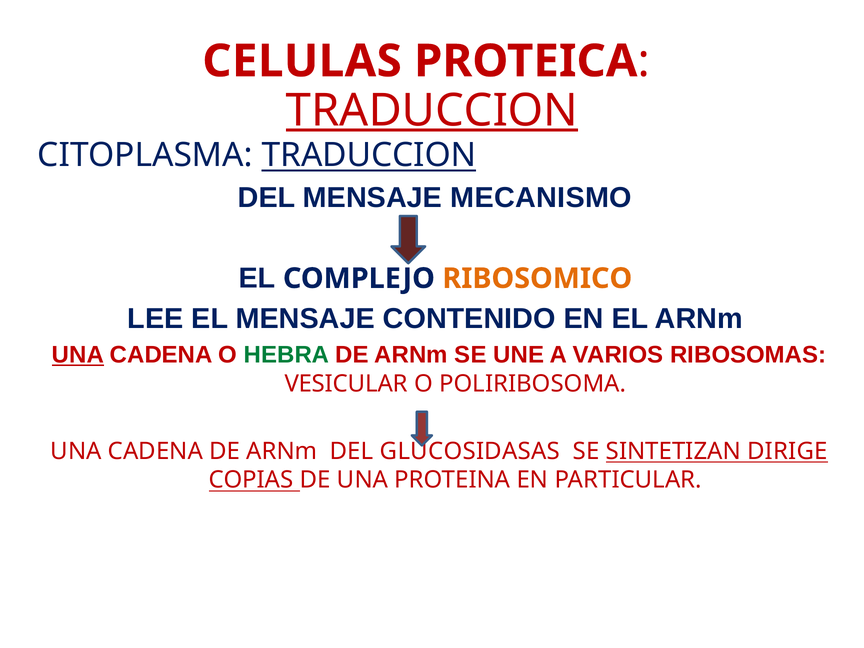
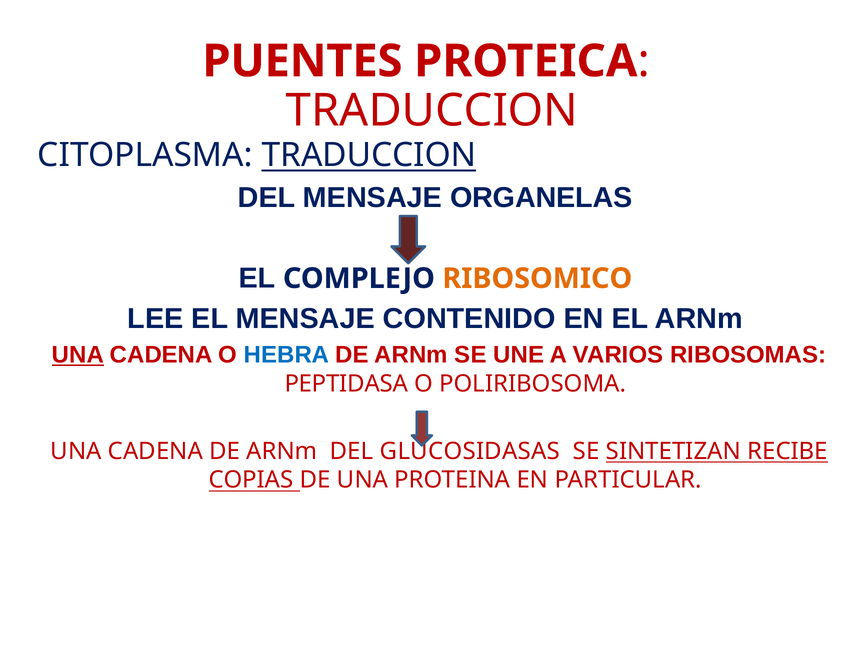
CELULAS: CELULAS -> PUENTES
TRADUCCION at (432, 110) underline: present -> none
MECANISMO: MECANISMO -> ORGANELAS
HEBRA colour: green -> blue
VESICULAR: VESICULAR -> PEPTIDASA
DIRIGE: DIRIGE -> RECIBE
